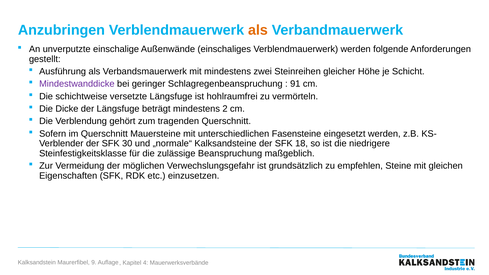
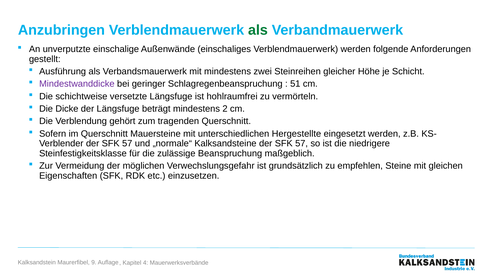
als at (258, 30) colour: orange -> green
91: 91 -> 51
Fasensteine: Fasensteine -> Hergestellte
30 at (127, 144): 30 -> 57
Kalksandsteine der SFK 18: 18 -> 57
